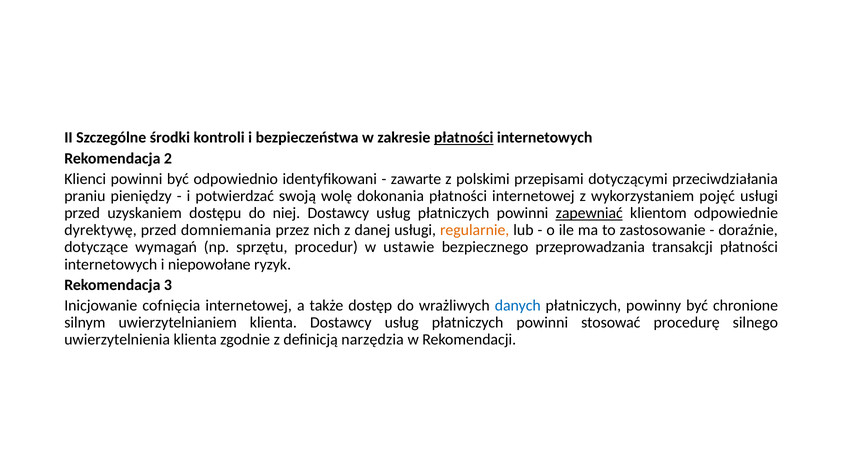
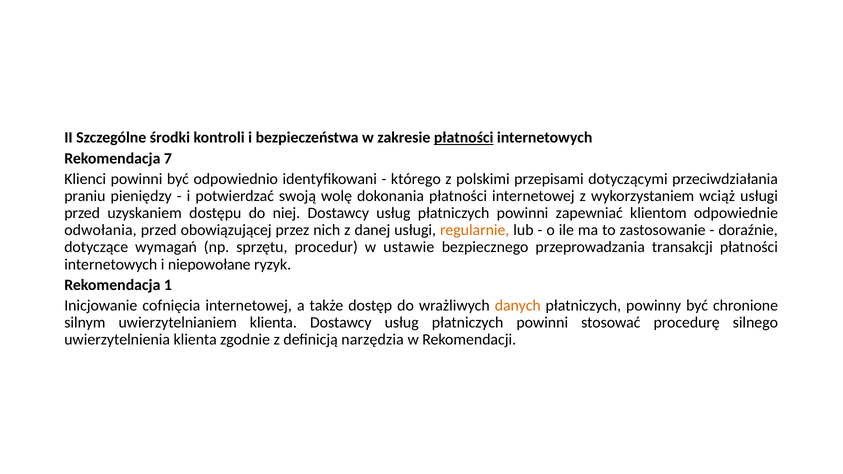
2: 2 -> 7
zawarte: zawarte -> którego
pojęć: pojęć -> wciąż
zapewniać underline: present -> none
dyrektywę: dyrektywę -> odwołania
domniemania: domniemania -> obowiązującej
3: 3 -> 1
danych colour: blue -> orange
